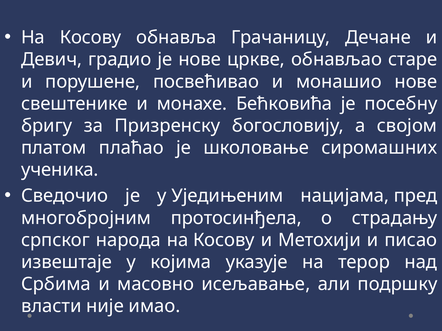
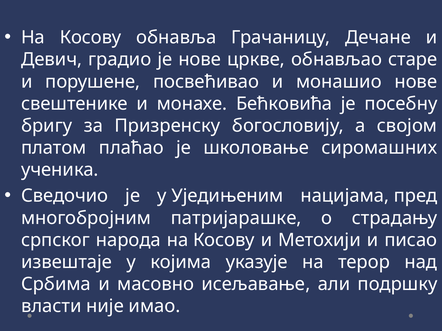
протосинђела: протосинђела -> патријарашке
